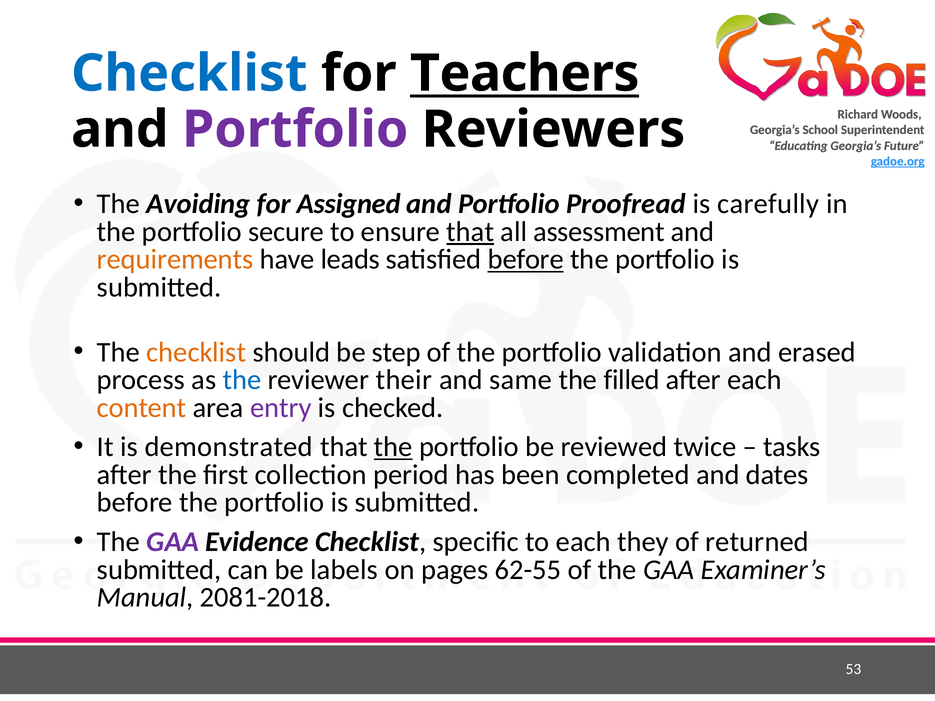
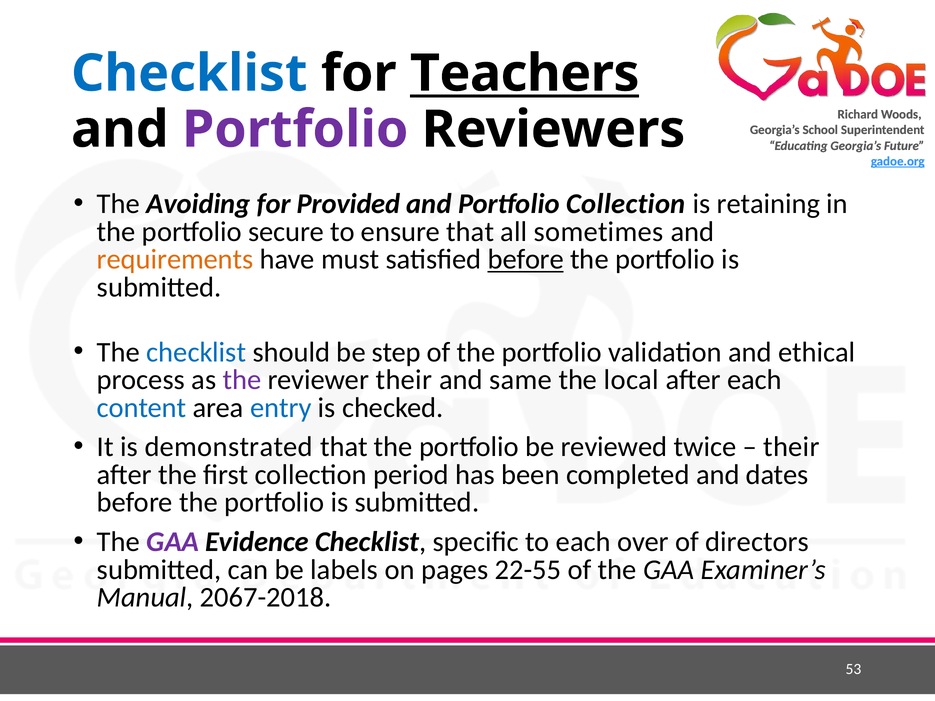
Assigned: Assigned -> Provided
Portfolio Proofread: Proofread -> Collection
carefully: carefully -> retaining
that at (470, 232) underline: present -> none
assessment: assessment -> sometimes
leads: leads -> must
checklist at (196, 352) colour: orange -> blue
erased: erased -> ethical
the at (242, 380) colour: blue -> purple
filled: filled -> local
content colour: orange -> blue
entry colour: purple -> blue
the at (393, 447) underline: present -> none
tasks at (792, 447): tasks -> their
they: they -> over
returned: returned -> directors
62-55: 62-55 -> 22-55
2081-2018: 2081-2018 -> 2067-2018
